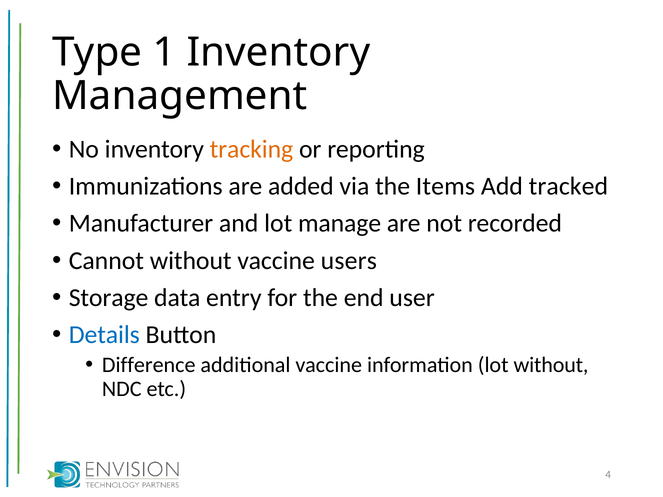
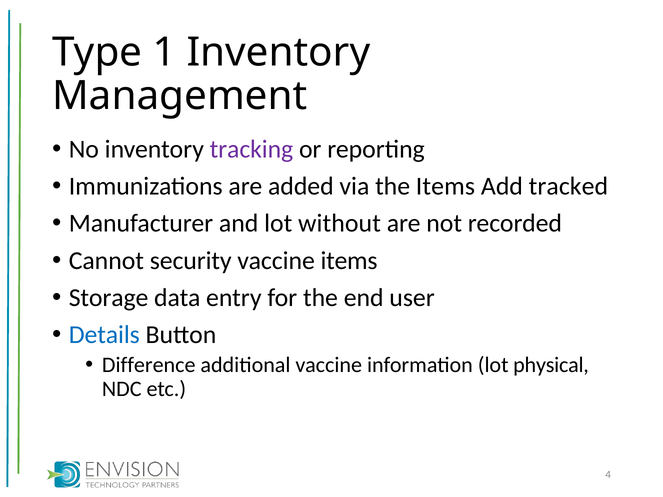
tracking colour: orange -> purple
manage: manage -> without
Cannot without: without -> security
vaccine users: users -> items
lot without: without -> physical
